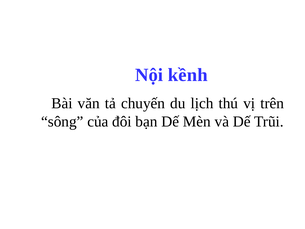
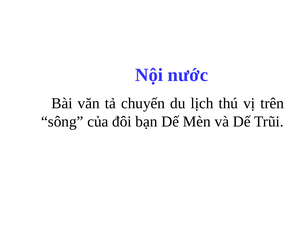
kềnh: kềnh -> nước
